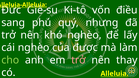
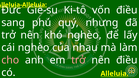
được: được -> nhau
cho colour: light green -> pink
nên thay: thay -> điều
